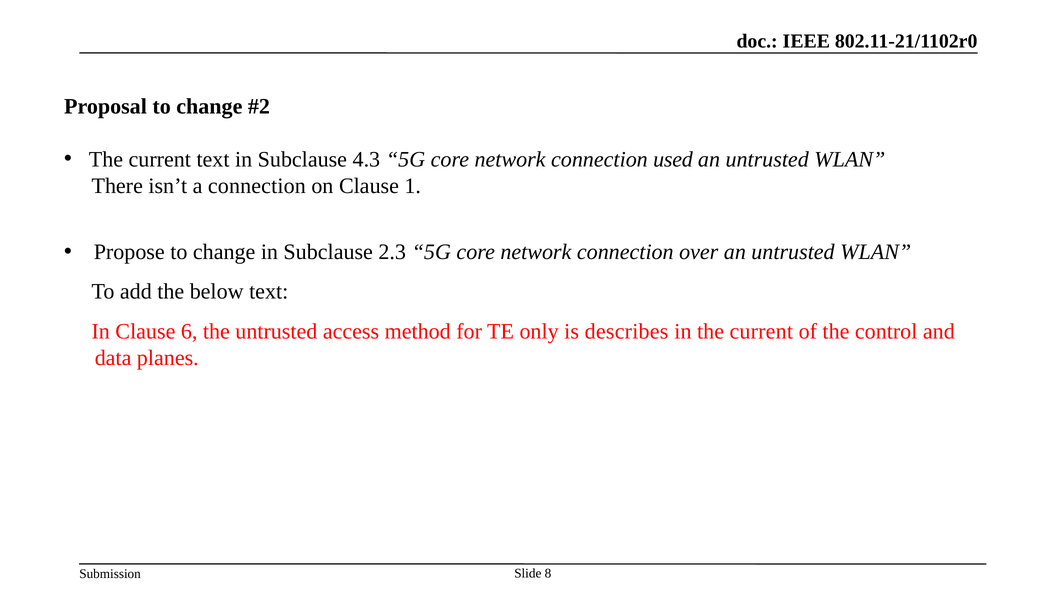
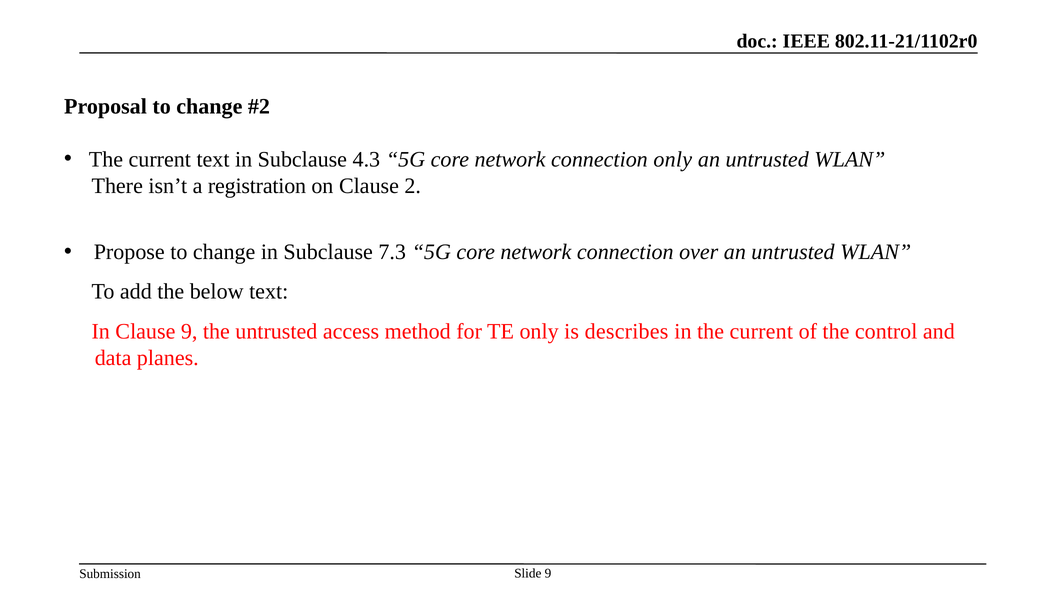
connection used: used -> only
a connection: connection -> registration
1: 1 -> 2
2.3: 2.3 -> 7.3
Clause 6: 6 -> 9
Slide 8: 8 -> 9
